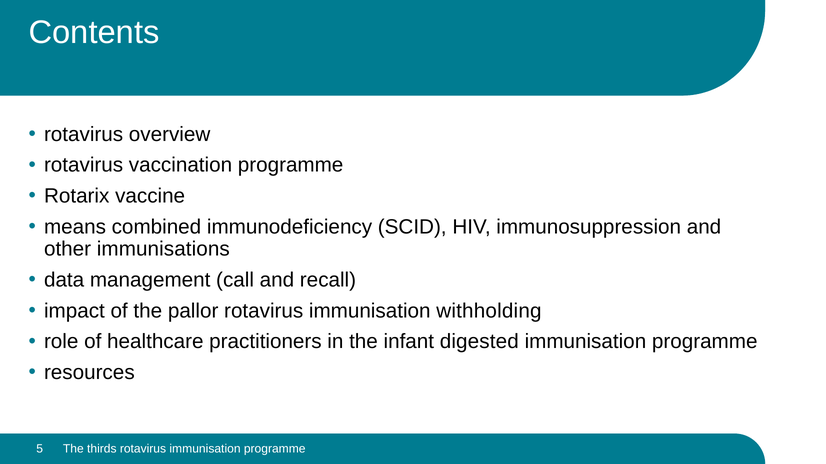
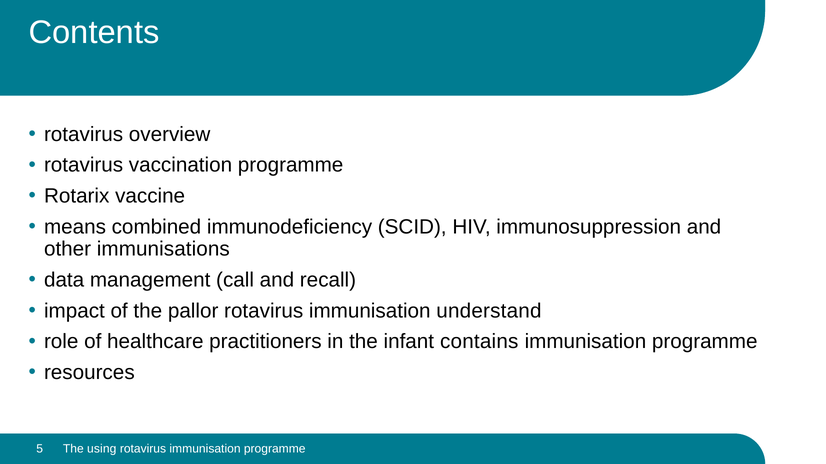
withholding: withholding -> understand
digested: digested -> contains
thirds: thirds -> using
